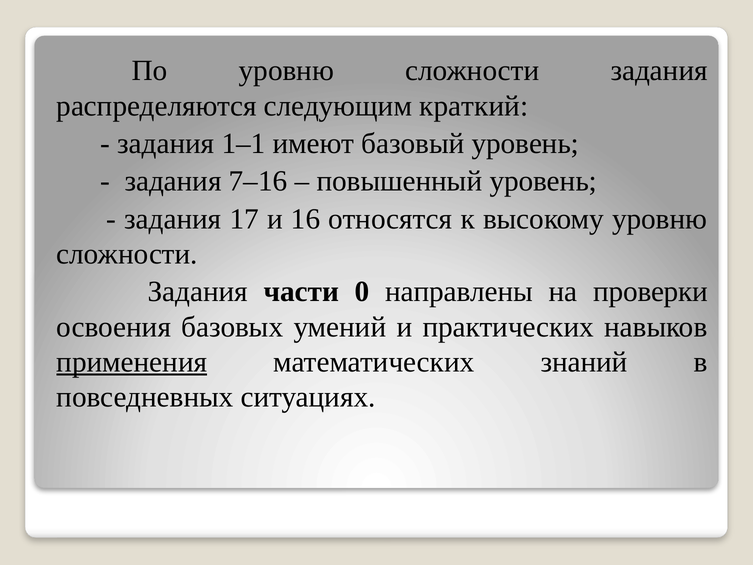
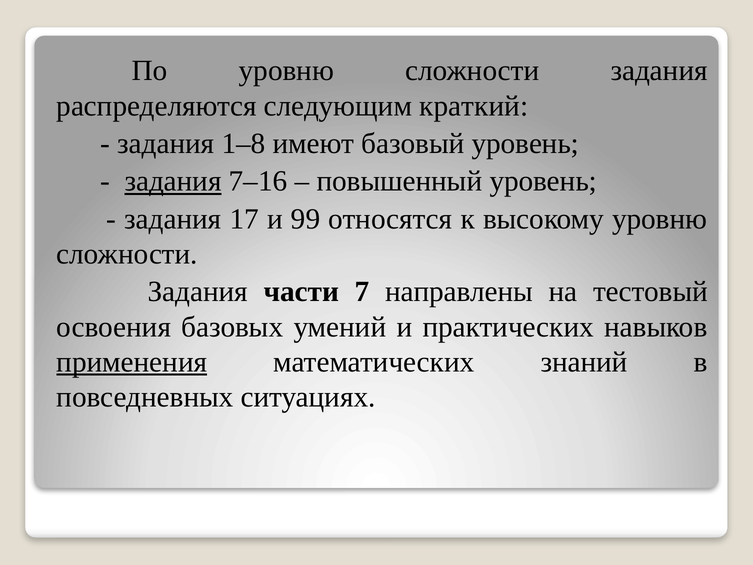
1–1: 1–1 -> 1–8
задания at (173, 181) underline: none -> present
16: 16 -> 99
0: 0 -> 7
проверки: проверки -> тестовый
